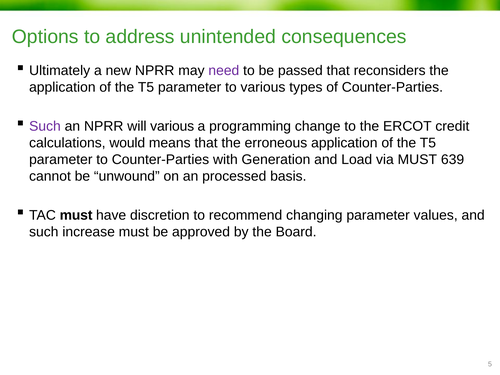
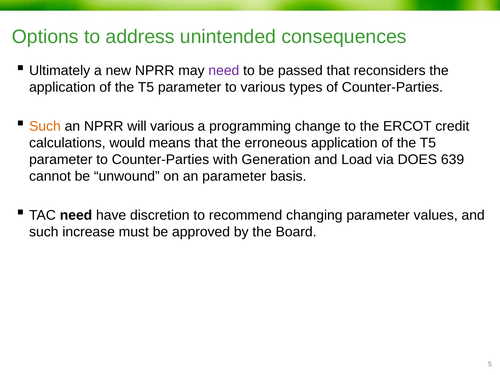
Such at (45, 126) colour: purple -> orange
via MUST: MUST -> DOES
an processed: processed -> parameter
TAC must: must -> need
